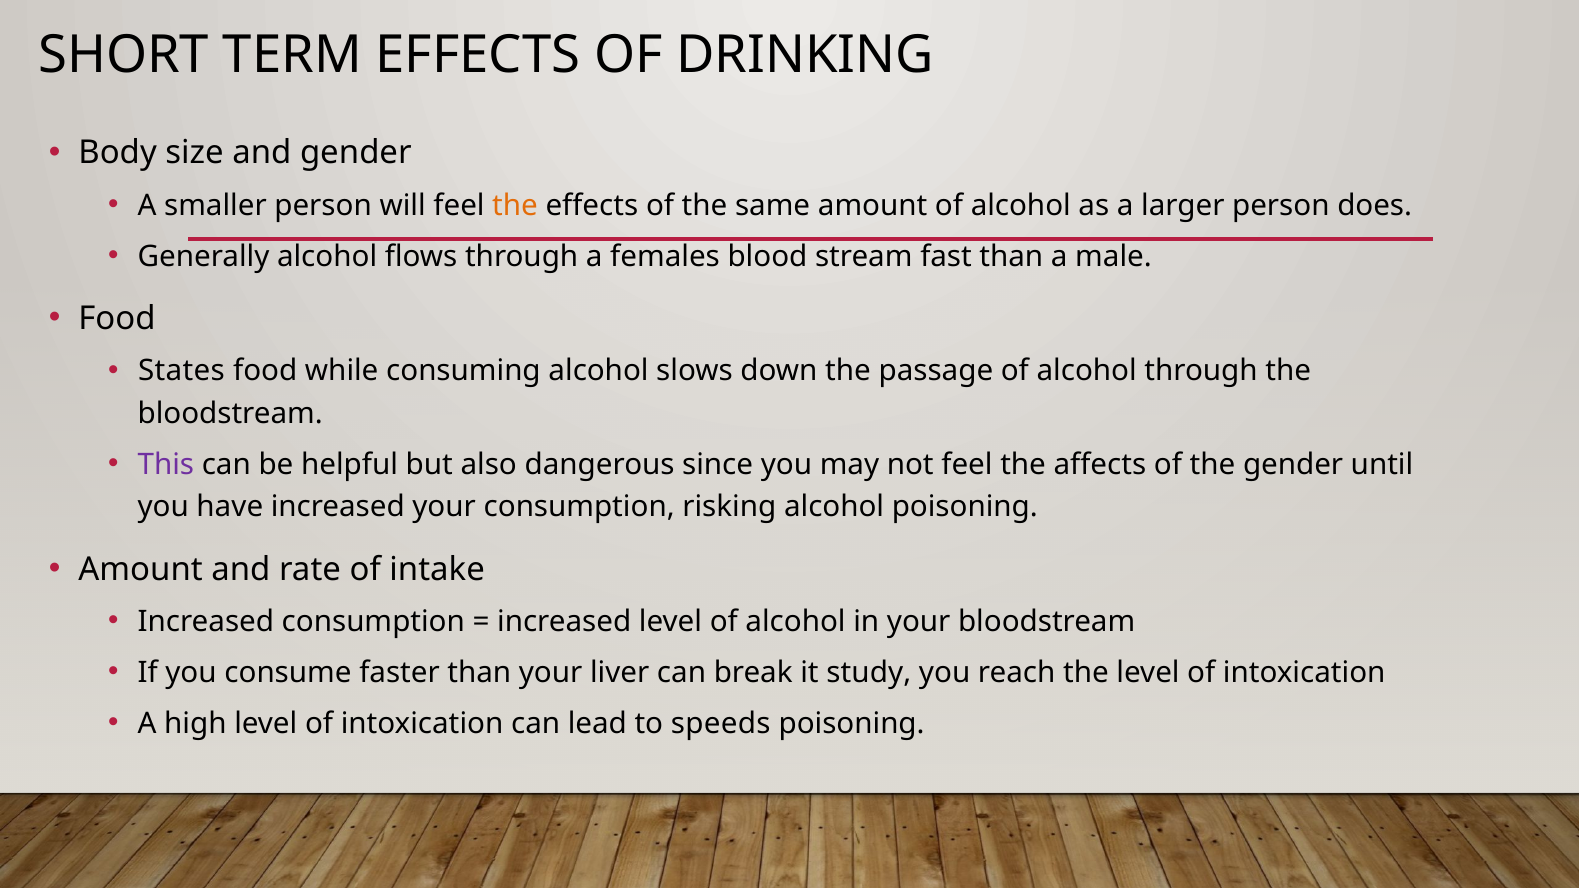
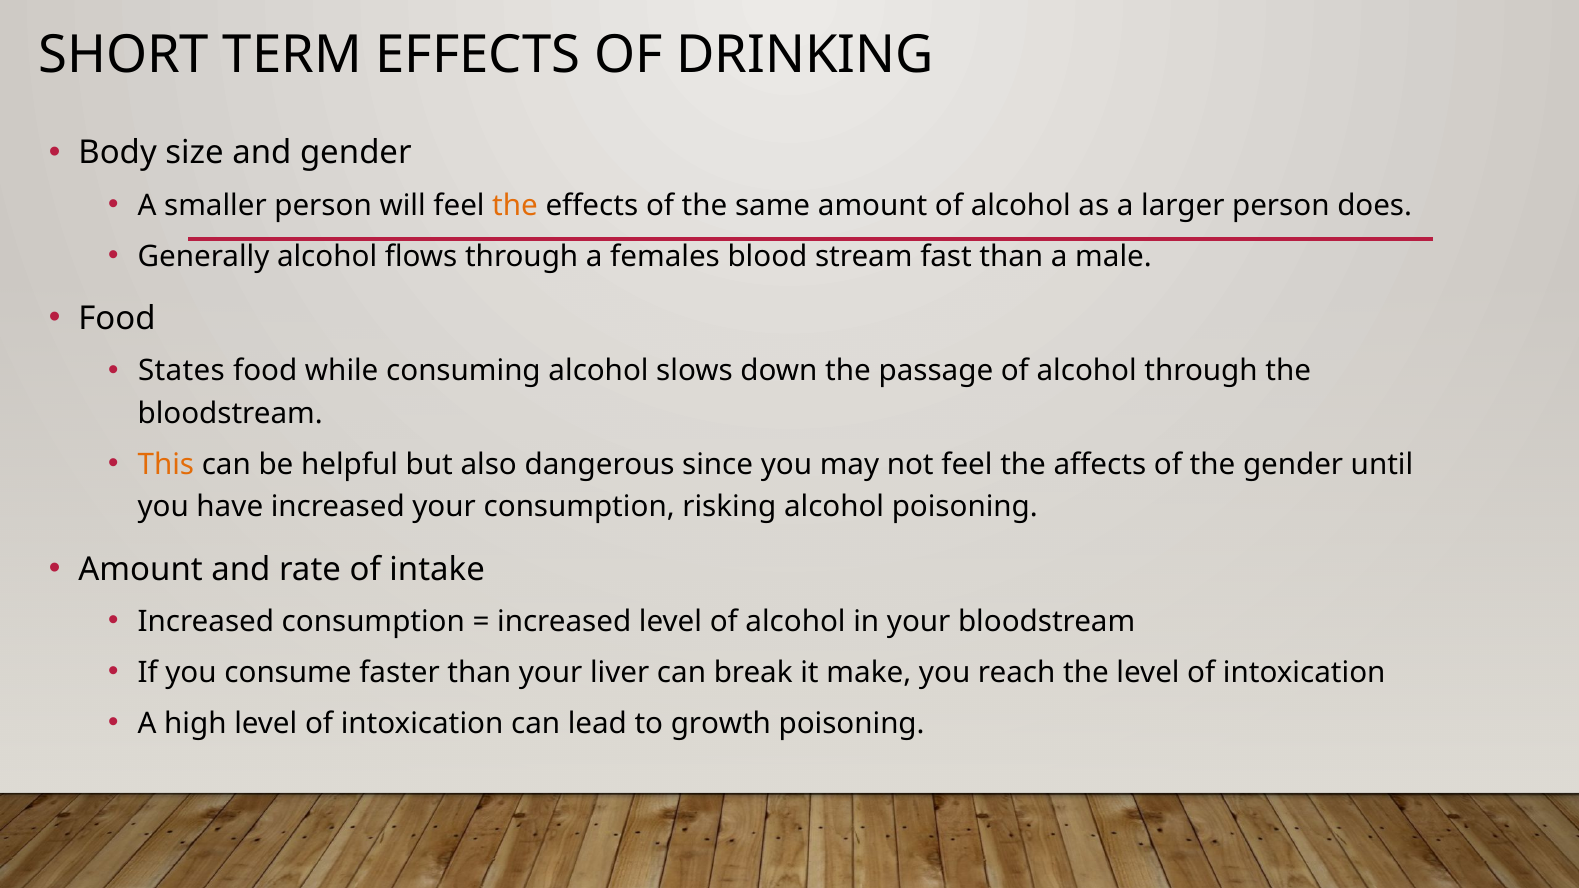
This colour: purple -> orange
study: study -> make
speeds: speeds -> growth
